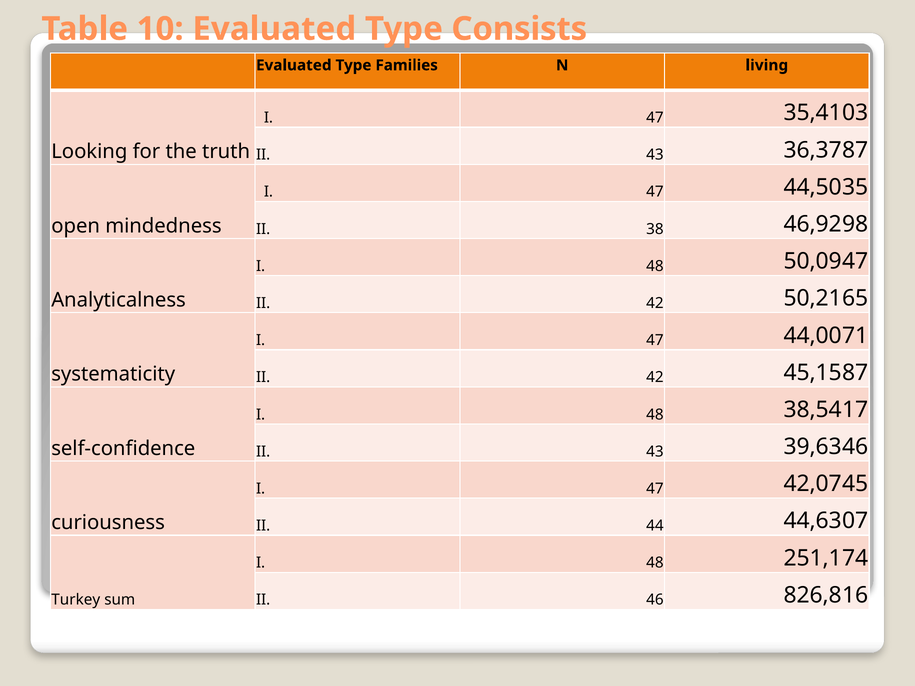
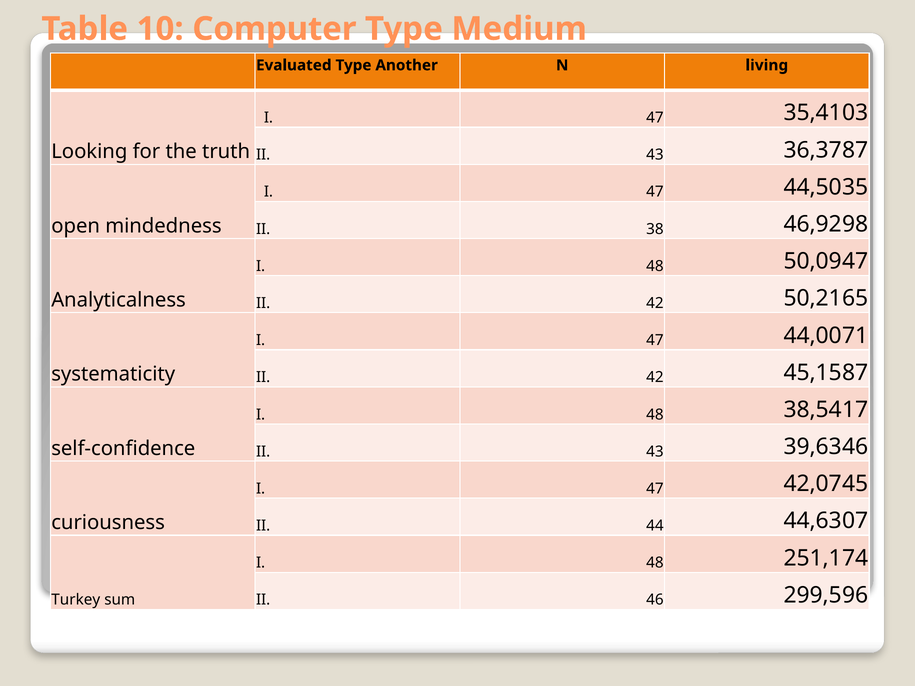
10 Evaluated: Evaluated -> Computer
Consists: Consists -> Medium
Families: Families -> Another
826,816: 826,816 -> 299,596
